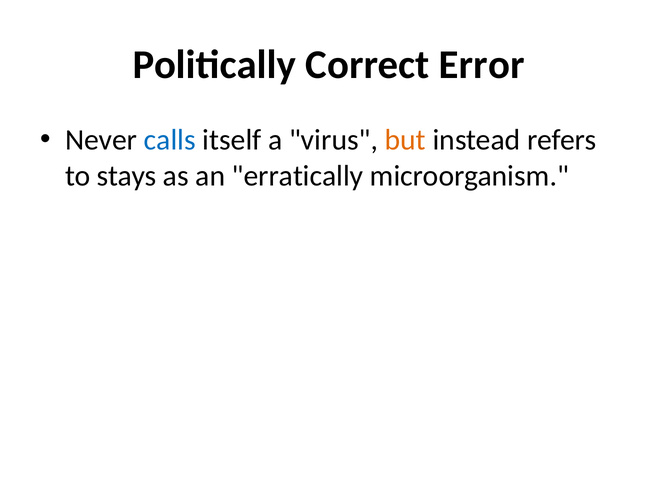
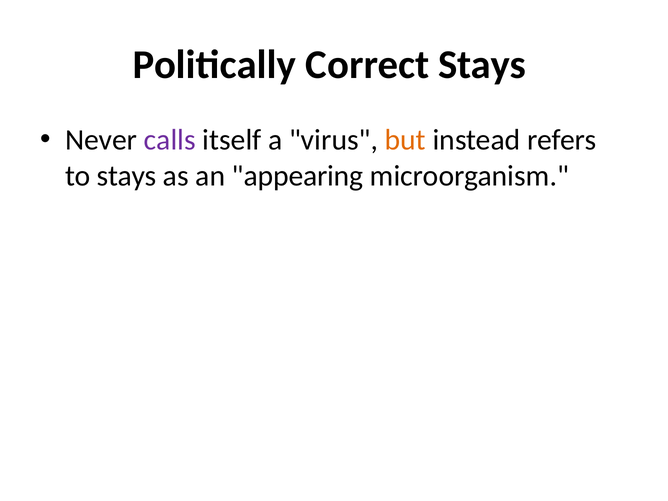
Correct Error: Error -> Stays
calls colour: blue -> purple
erratically: erratically -> appearing
